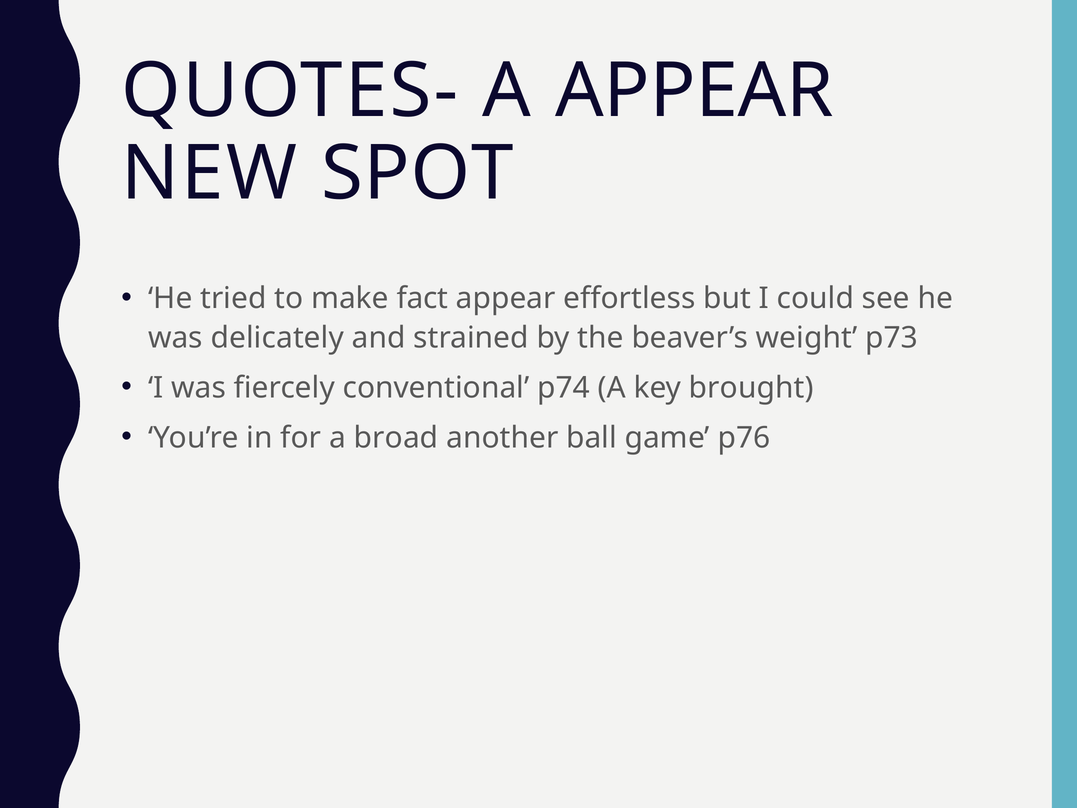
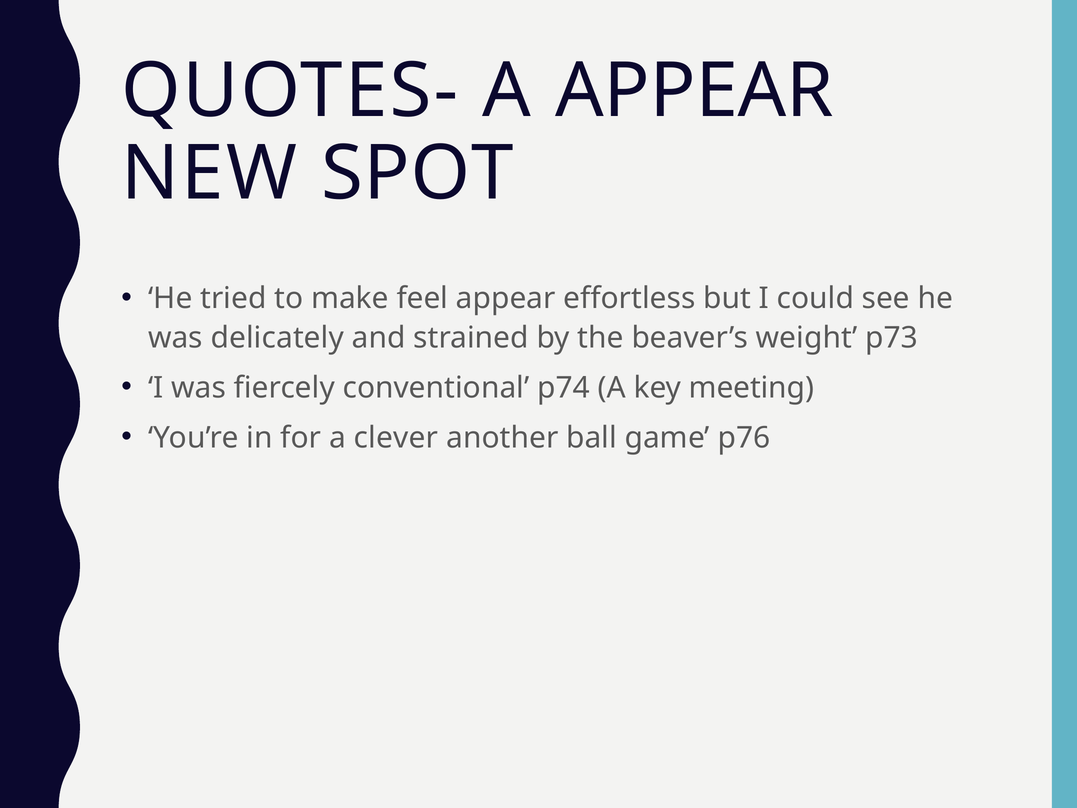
fact: fact -> feel
brought: brought -> meeting
broad: broad -> clever
